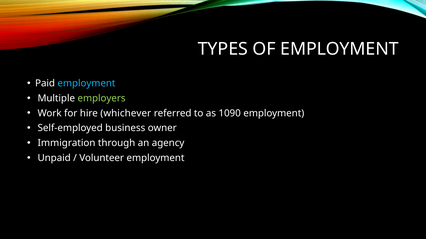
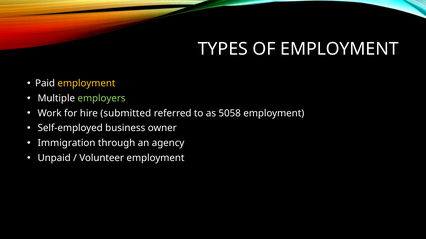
employment at (86, 83) colour: light blue -> yellow
whichever: whichever -> submitted
1090: 1090 -> 5058
